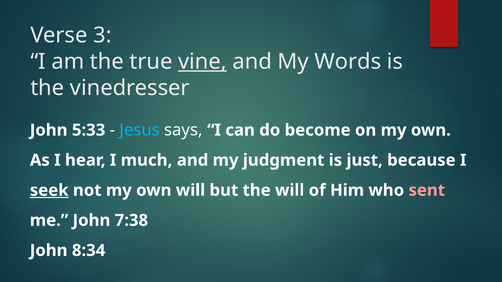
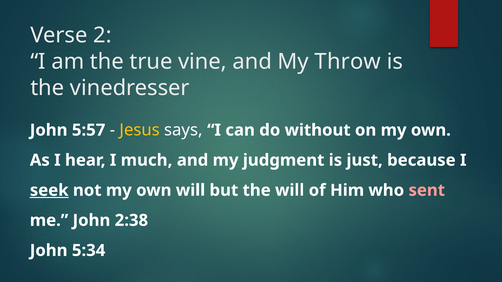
3: 3 -> 2
vine underline: present -> none
Words: Words -> Throw
5:33: 5:33 -> 5:57
Jesus colour: light blue -> yellow
become: become -> without
7:38: 7:38 -> 2:38
8:34: 8:34 -> 5:34
